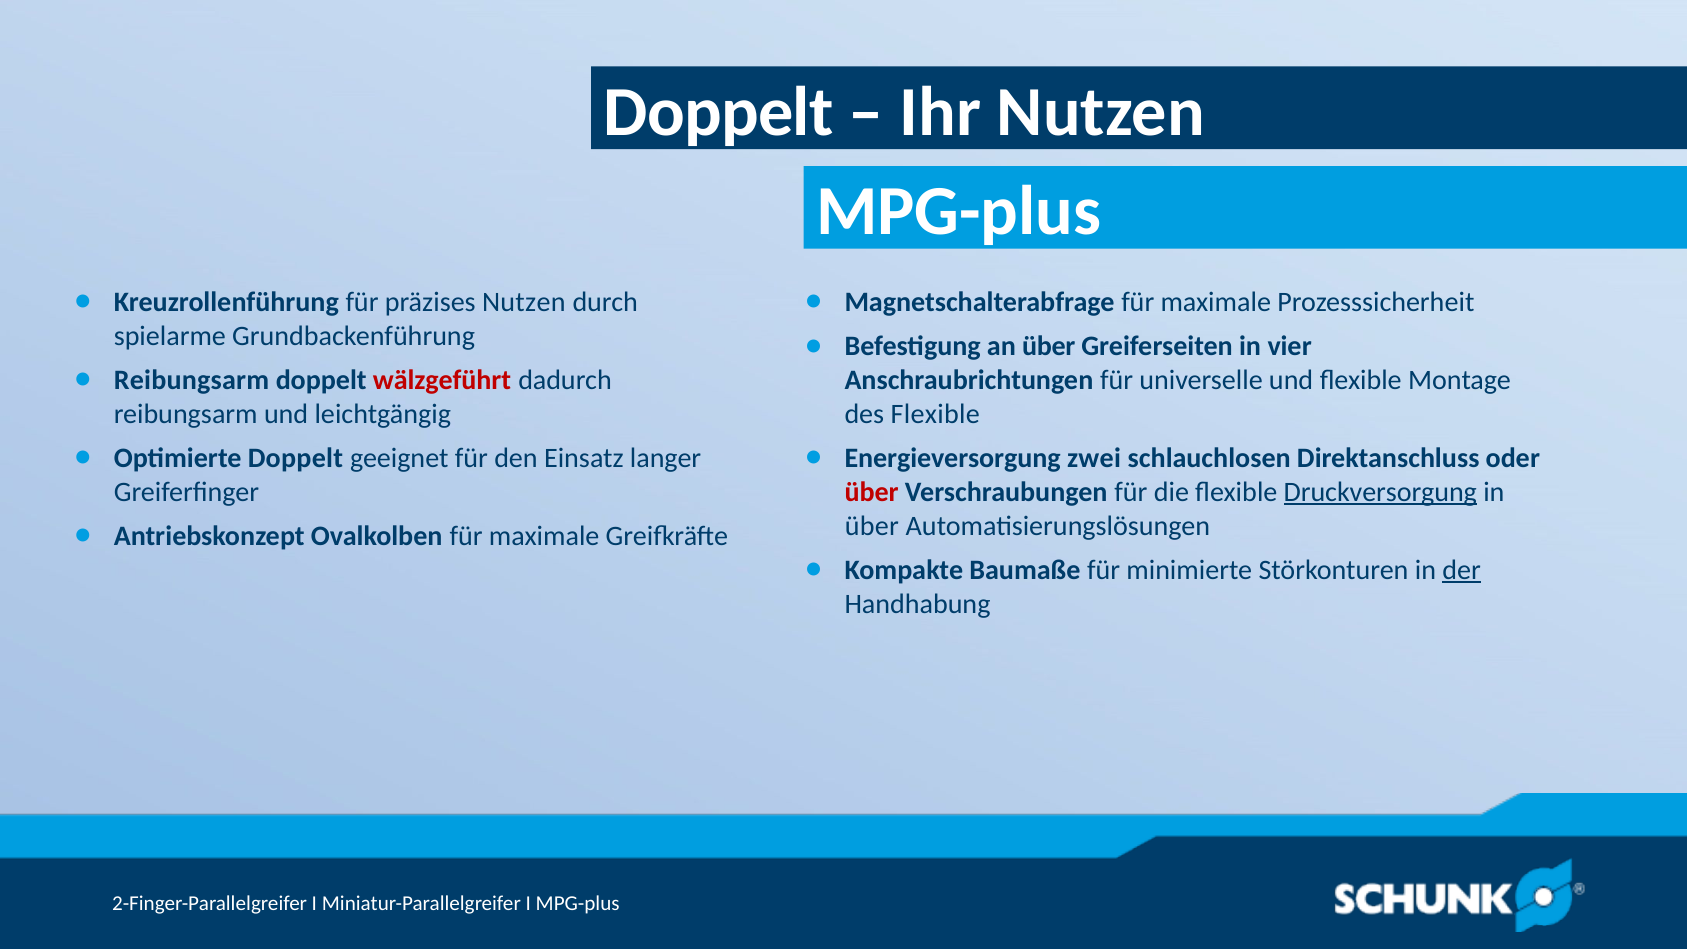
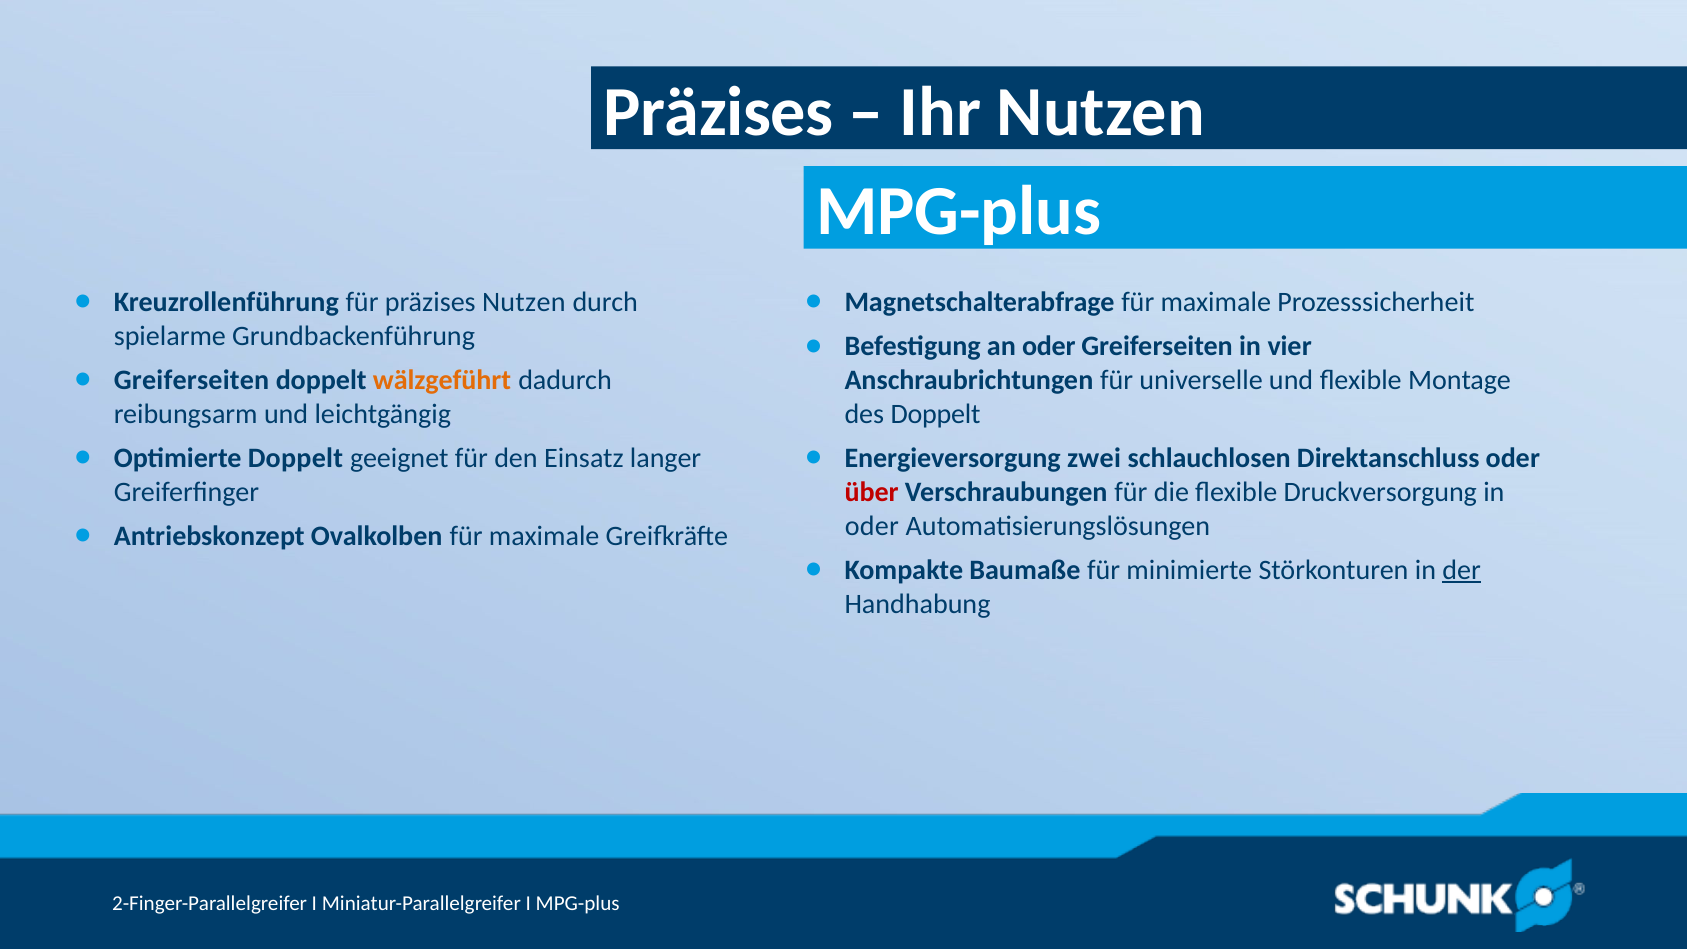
Doppelt at (719, 112): Doppelt -> Präzises
an über: über -> oder
Reibungsarm at (192, 380): Reibungsarm -> Greiferseiten
wälzgeführt colour: red -> orange
des Flexible: Flexible -> Doppelt
Druckversorgung underline: present -> none
über at (872, 526): über -> oder
